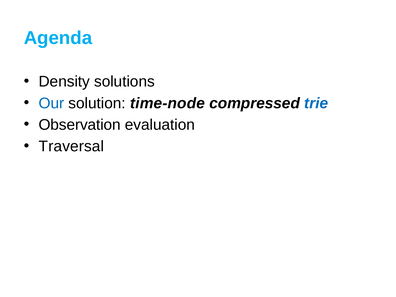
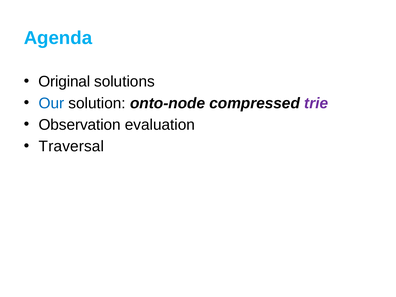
Density: Density -> Original
time-node: time-node -> onto-node
trie colour: blue -> purple
